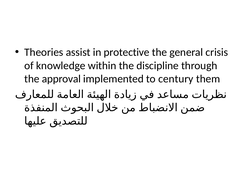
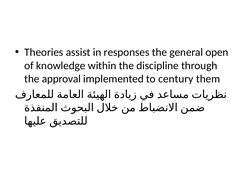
protective: protective -> responses
crisis: crisis -> open
